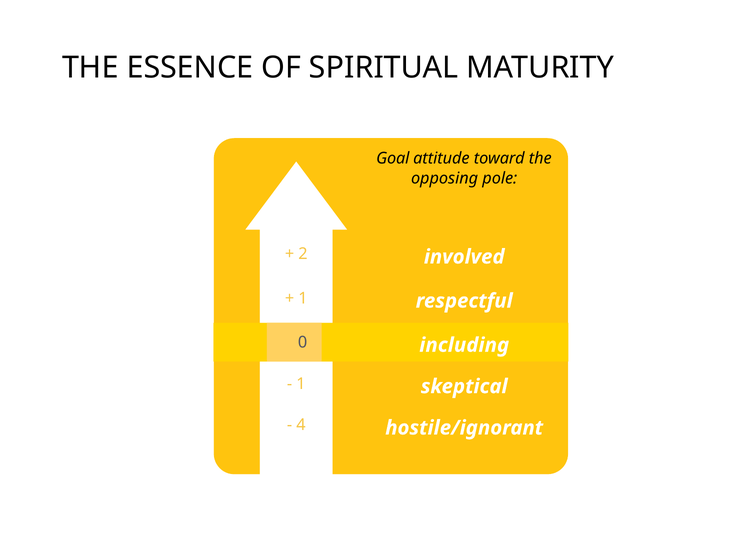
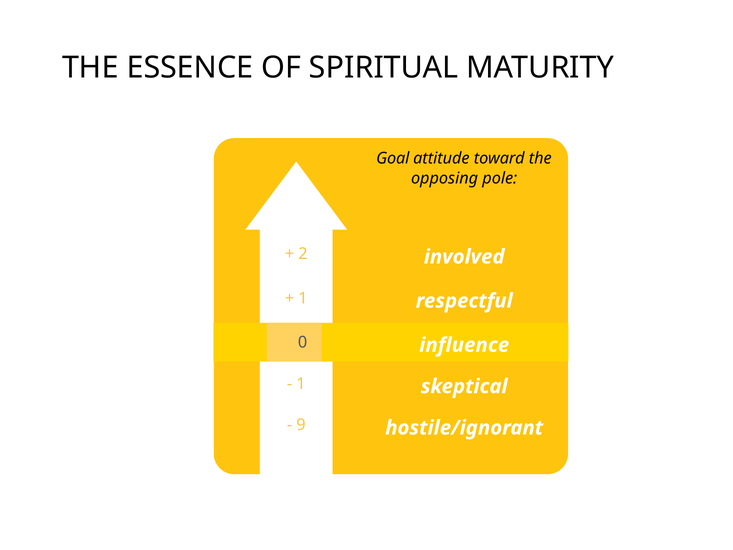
including: including -> influence
4: 4 -> 9
